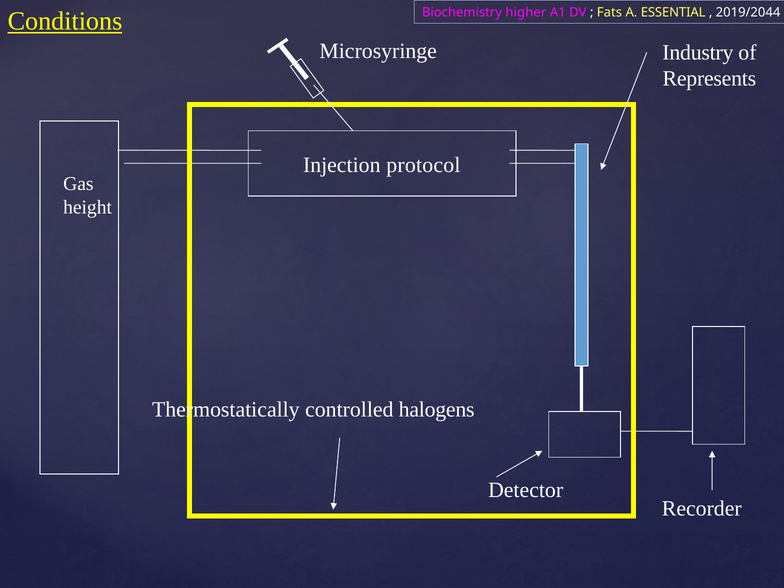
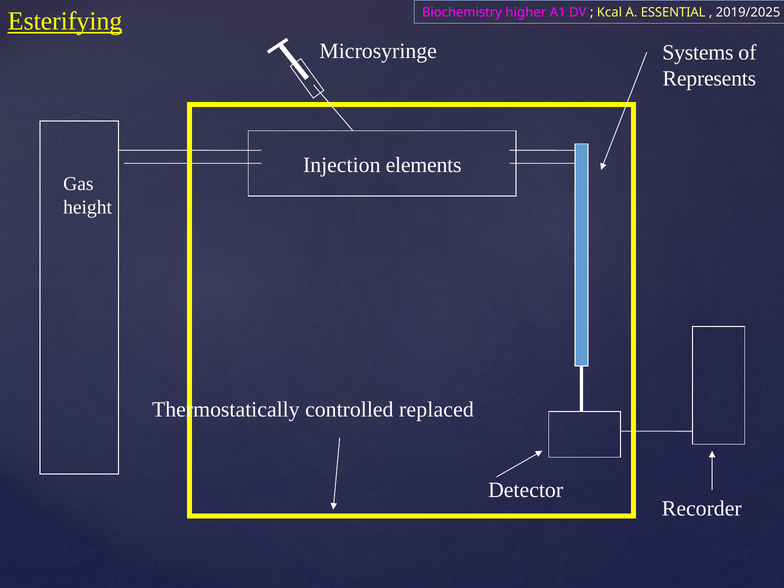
Conditions: Conditions -> Esterifying
Fats: Fats -> Kcal
2019/2044: 2019/2044 -> 2019/2025
Industry: Industry -> Systems
protocol: protocol -> elements
halogens: halogens -> replaced
